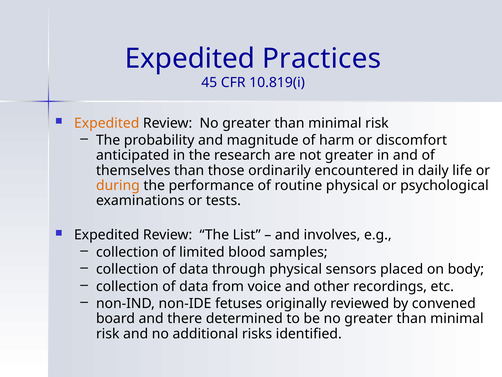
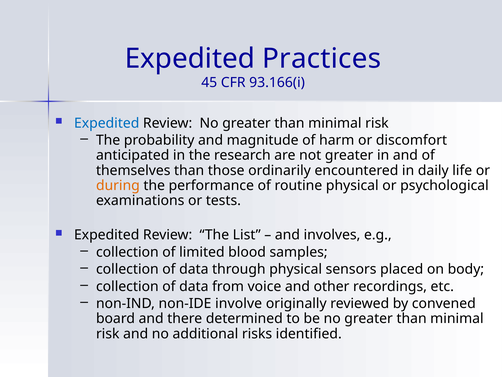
10.819(i: 10.819(i -> 93.166(i
Expedited at (107, 123) colour: orange -> blue
fetuses: fetuses -> involve
